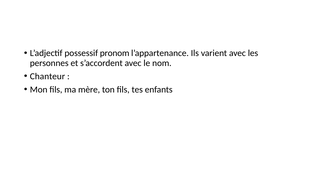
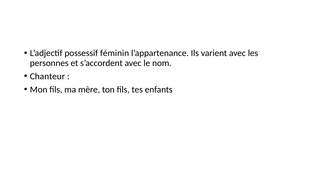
pronom: pronom -> féminin
